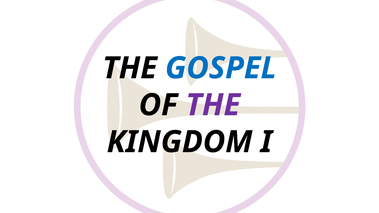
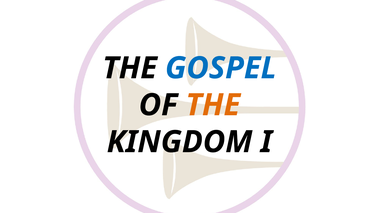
THE at (213, 105) colour: purple -> orange
